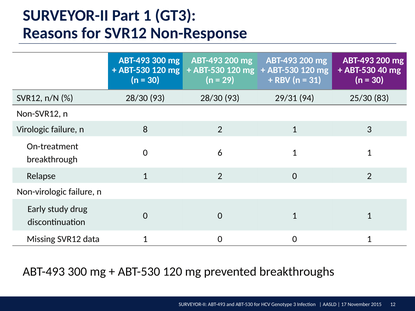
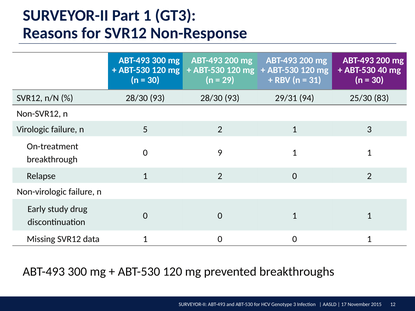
8: 8 -> 5
6: 6 -> 9
